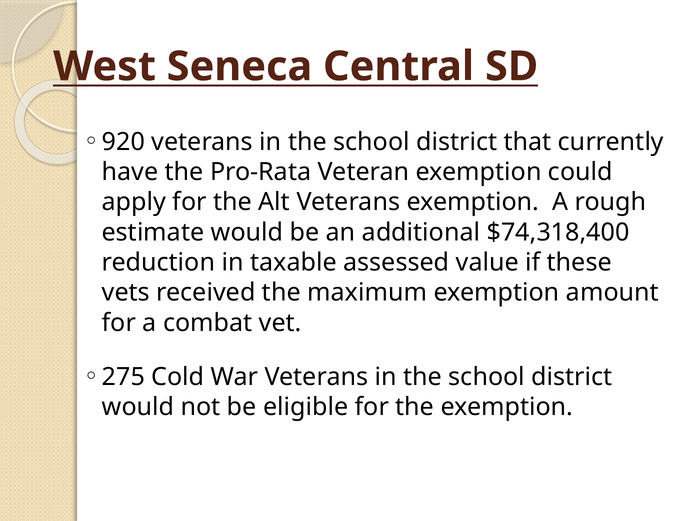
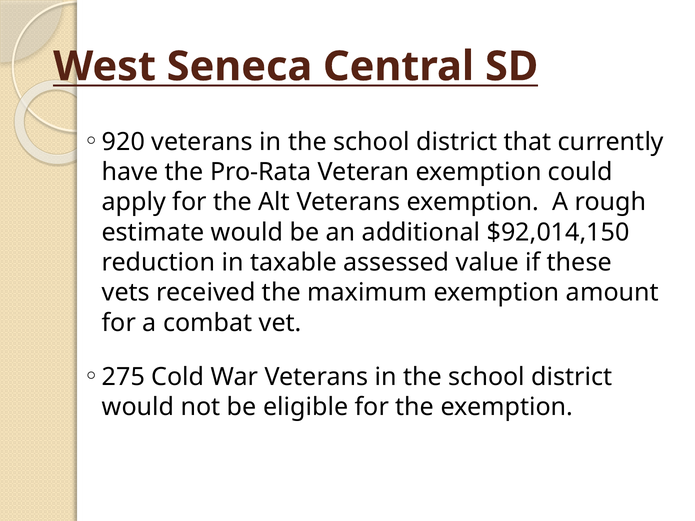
$74,318,400: $74,318,400 -> $92,014,150
